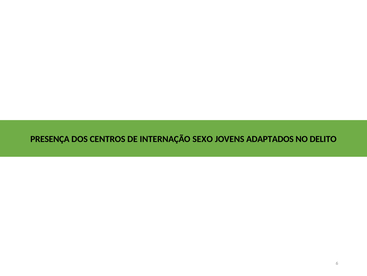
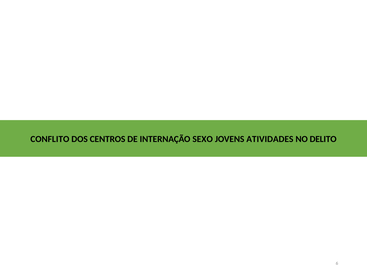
PRESENÇA: PRESENÇA -> CONFLITO
ADAPTADOS: ADAPTADOS -> ATIVIDADES
